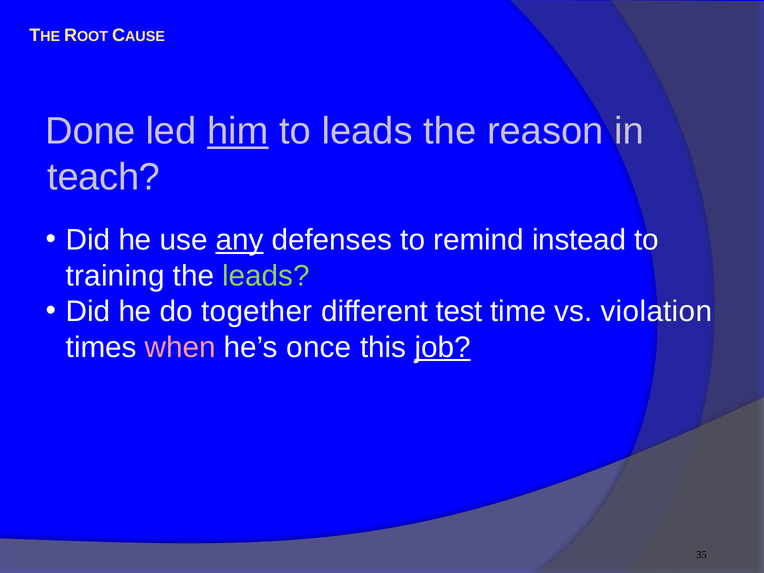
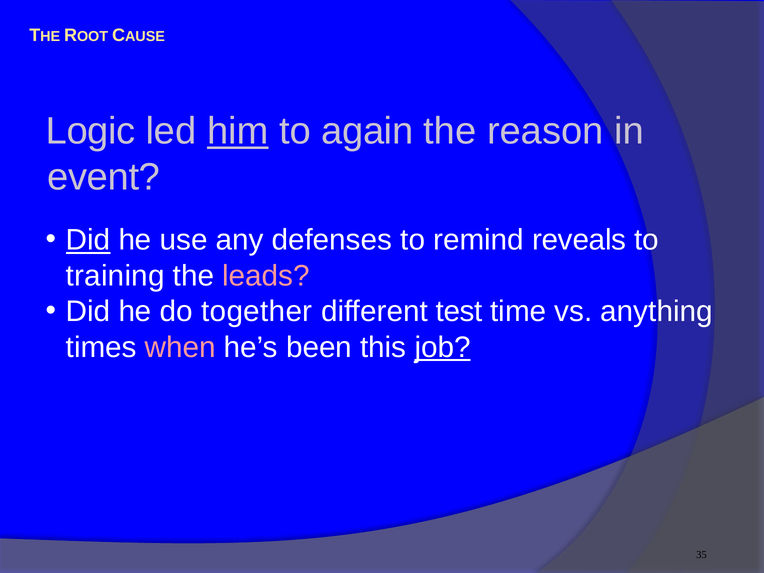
Done: Done -> Logic
to leads: leads -> again
teach: teach -> event
Did at (88, 240) underline: none -> present
any underline: present -> none
instead: instead -> reveals
leads at (266, 276) colour: light green -> pink
violation: violation -> anything
once: once -> been
